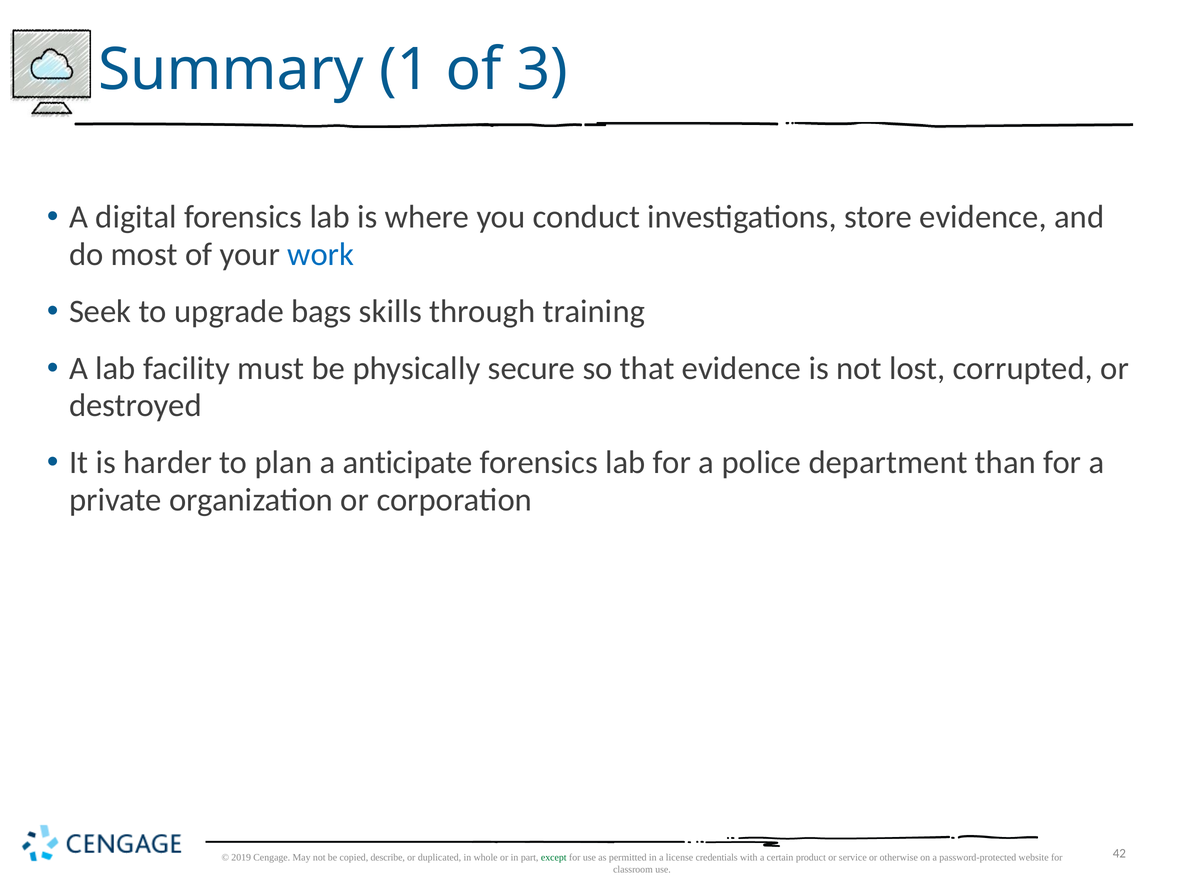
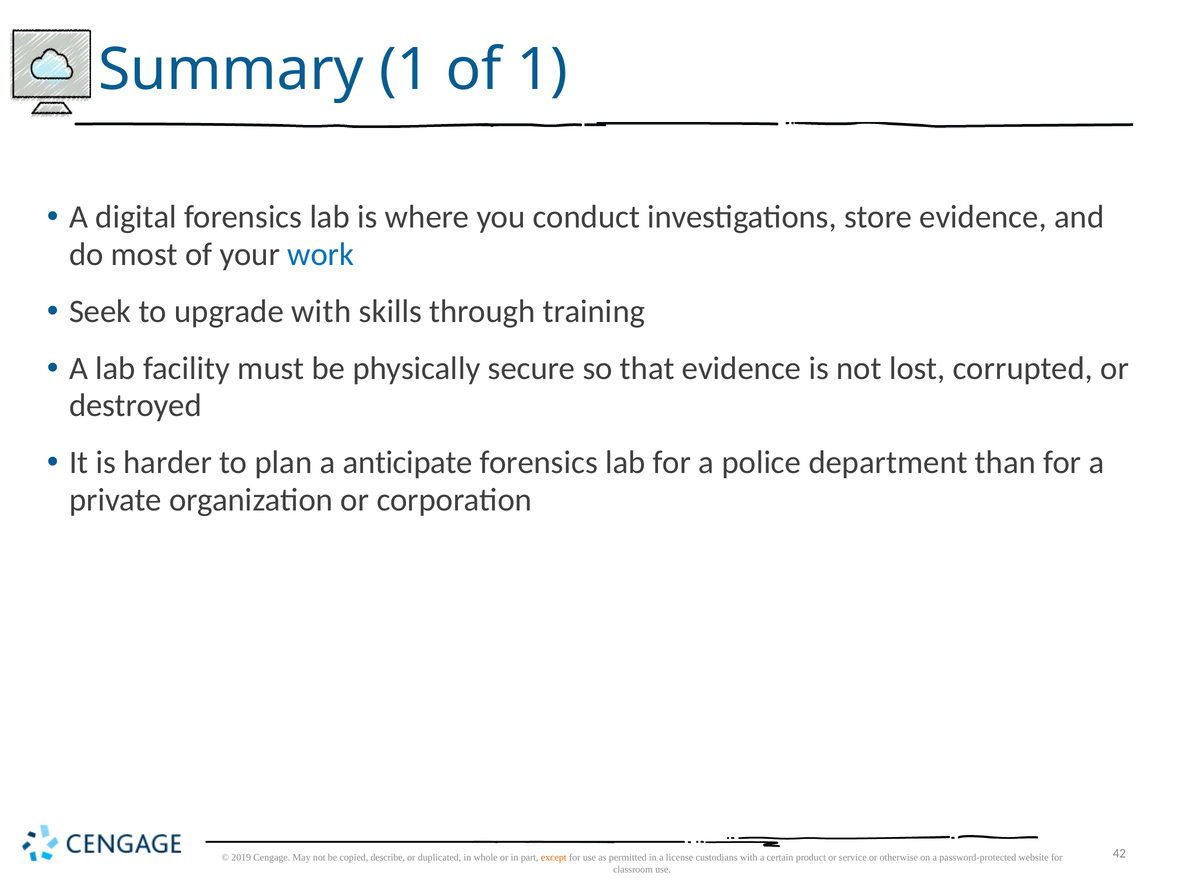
of 3: 3 -> 1
upgrade bags: bags -> with
except colour: green -> orange
credentials: credentials -> custodians
